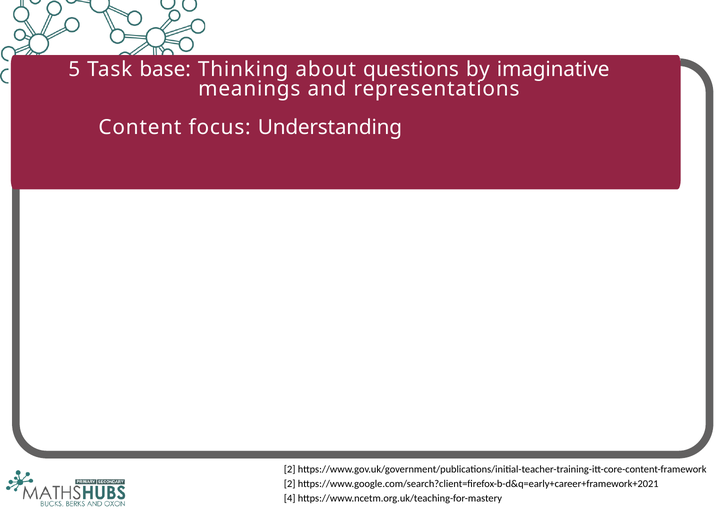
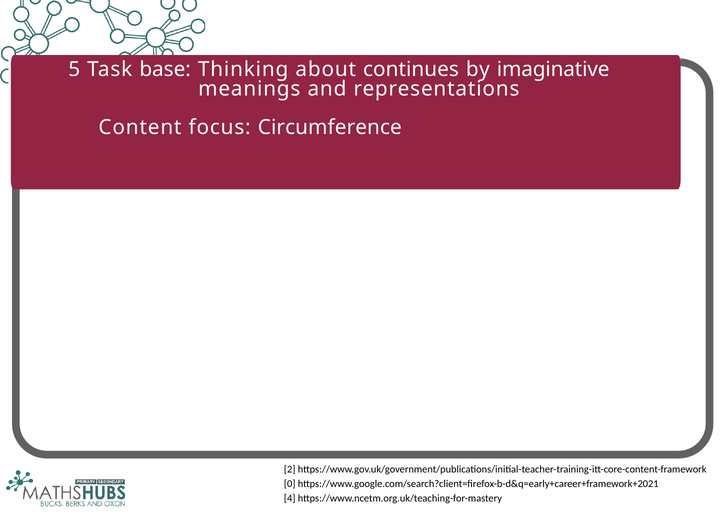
questions: questions -> continues
Understanding: Understanding -> Circumference
2 at (290, 484): 2 -> 0
